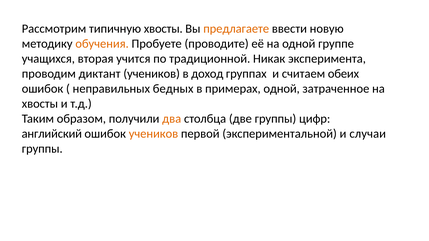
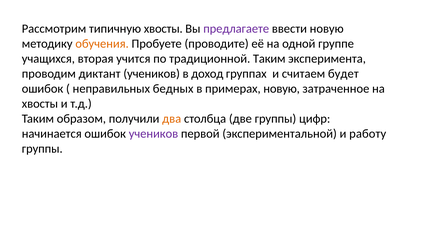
предлагаете colour: orange -> purple
традиционной Никак: Никак -> Таким
обеих: обеих -> будет
примерах одной: одной -> новую
английский: английский -> начинается
учеников at (153, 134) colour: orange -> purple
случаи: случаи -> работу
